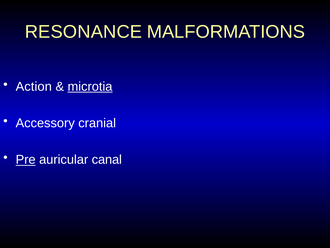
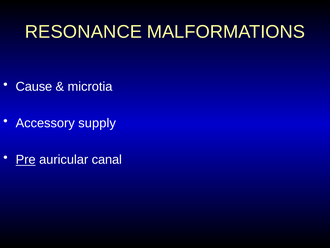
Action: Action -> Cause
microtia underline: present -> none
cranial: cranial -> supply
